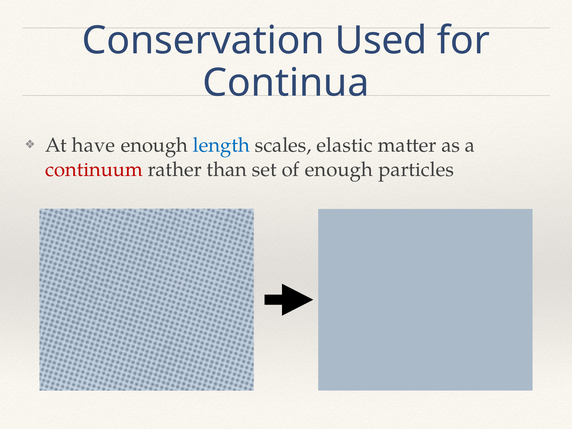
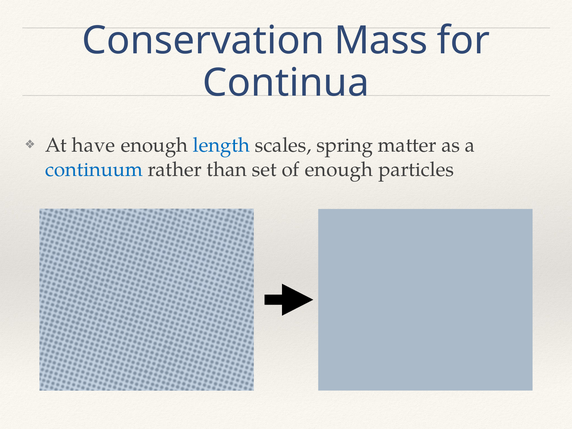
Used: Used -> Mass
elastic: elastic -> spring
continuum colour: red -> blue
